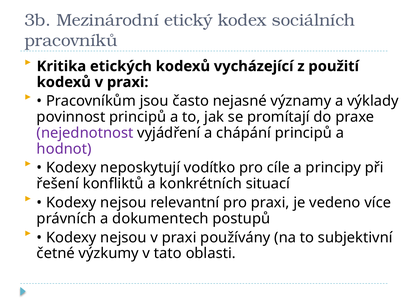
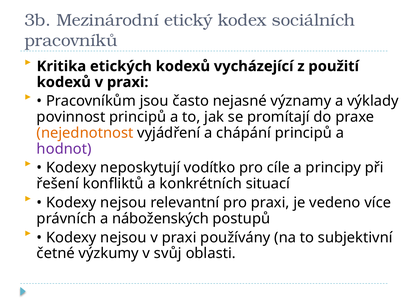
nejednotnost colour: purple -> orange
dokumentech: dokumentech -> náboženských
tato: tato -> svůj
